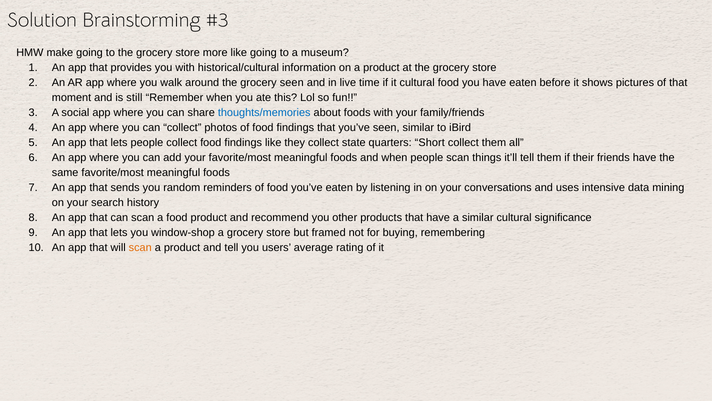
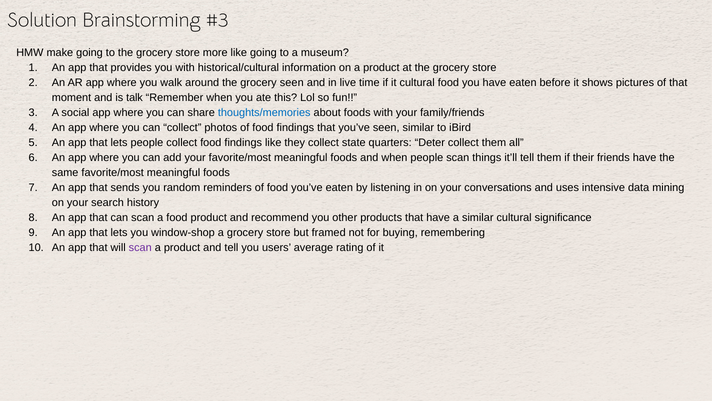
still: still -> talk
Short: Short -> Deter
scan at (140, 248) colour: orange -> purple
